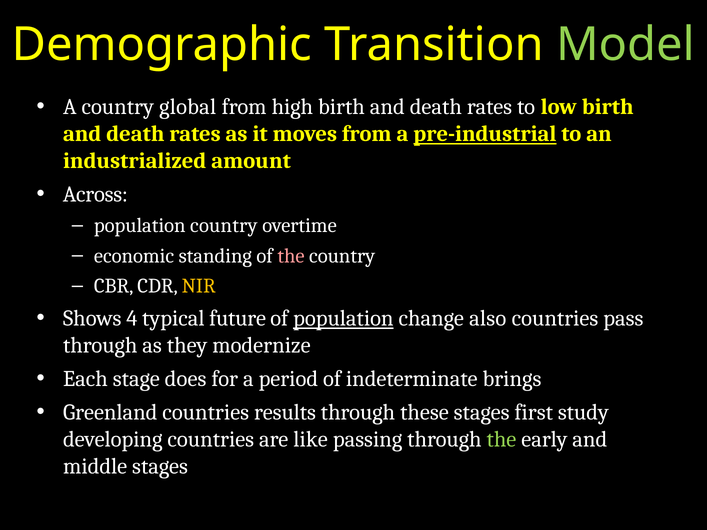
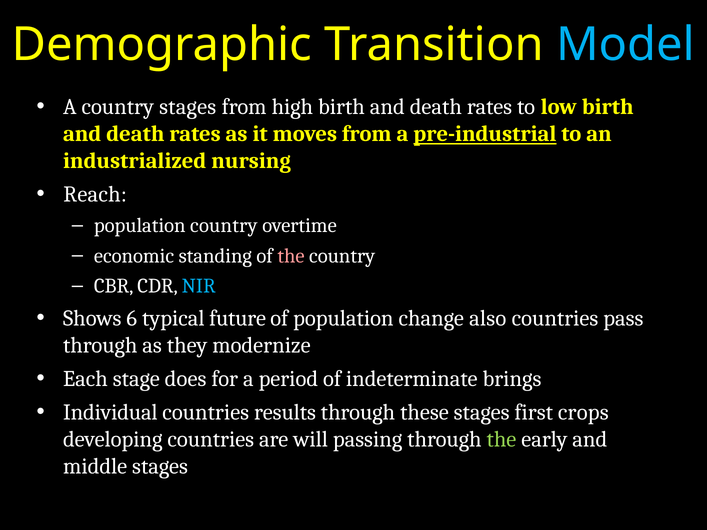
Model colour: light green -> light blue
country global: global -> stages
amount: amount -> nursing
Across: Across -> Reach
NIR colour: yellow -> light blue
4: 4 -> 6
population at (343, 319) underline: present -> none
Greenland: Greenland -> Individual
study: study -> crops
like: like -> will
